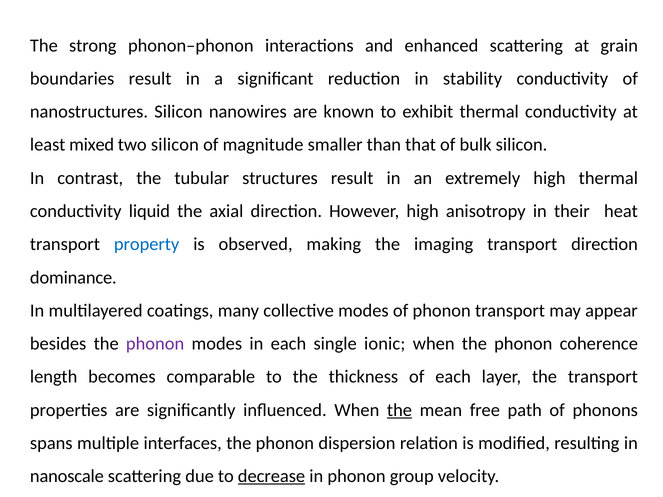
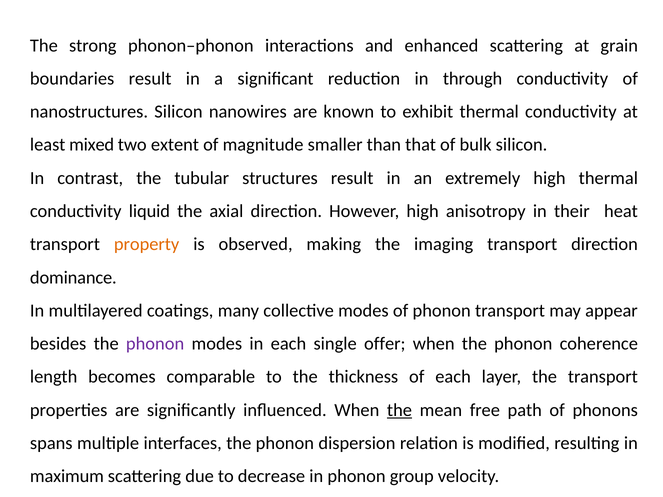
stability: stability -> through
two silicon: silicon -> extent
property colour: blue -> orange
ionic: ionic -> offer
nanoscale: nanoscale -> maximum
decrease underline: present -> none
